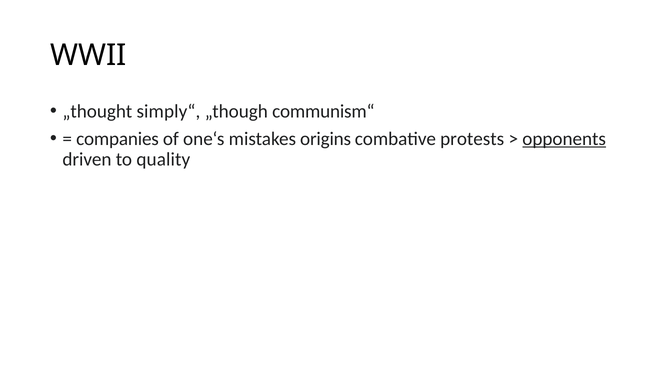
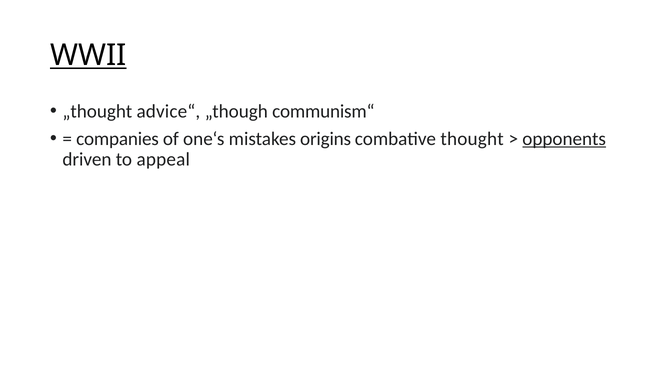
WWII underline: none -> present
simply“: simply“ -> advice“
protests: protests -> thought
quality: quality -> appeal
